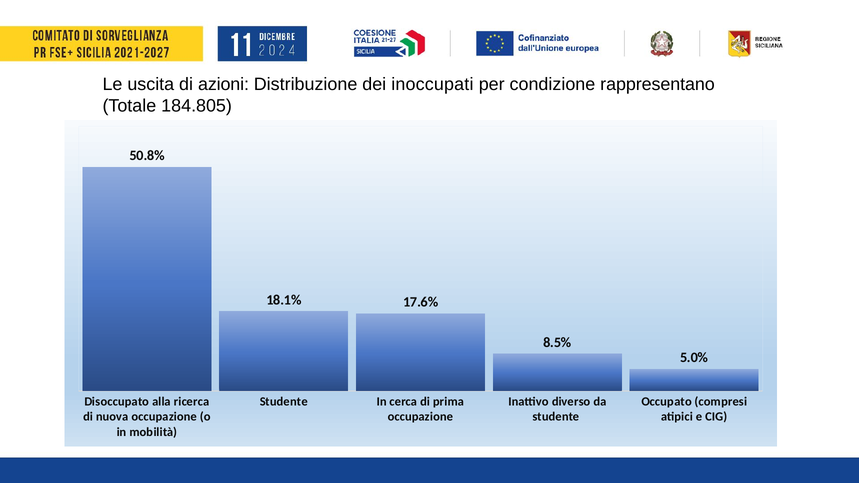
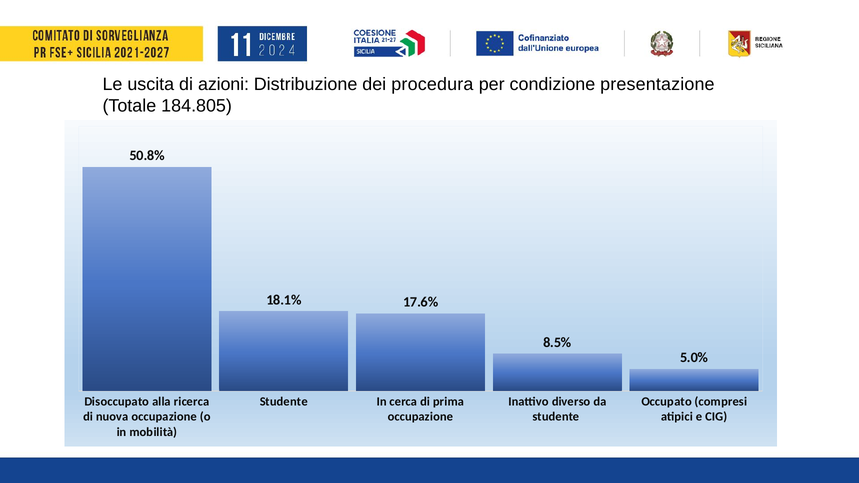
inoccupati: inoccupati -> procedura
rappresentano: rappresentano -> presentazione
